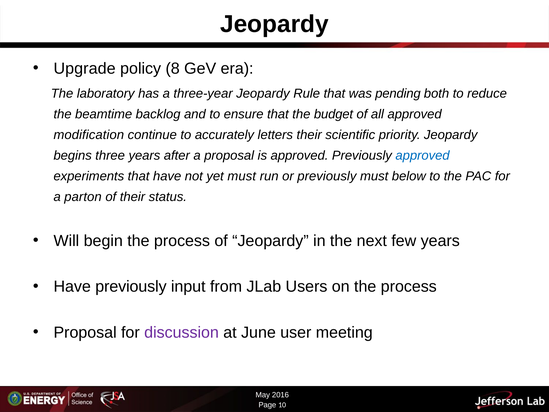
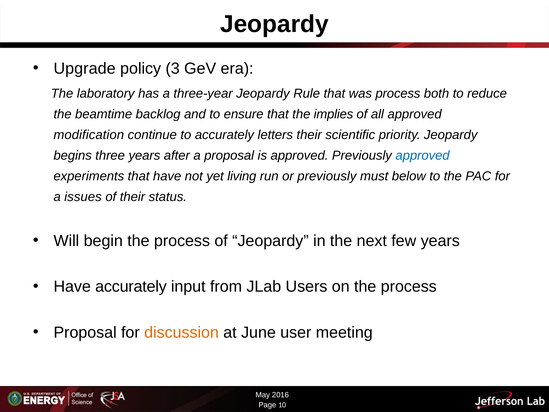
8: 8 -> 3
was pending: pending -> process
budget: budget -> implies
yet must: must -> living
parton: parton -> issues
Have previously: previously -> accurately
discussion colour: purple -> orange
